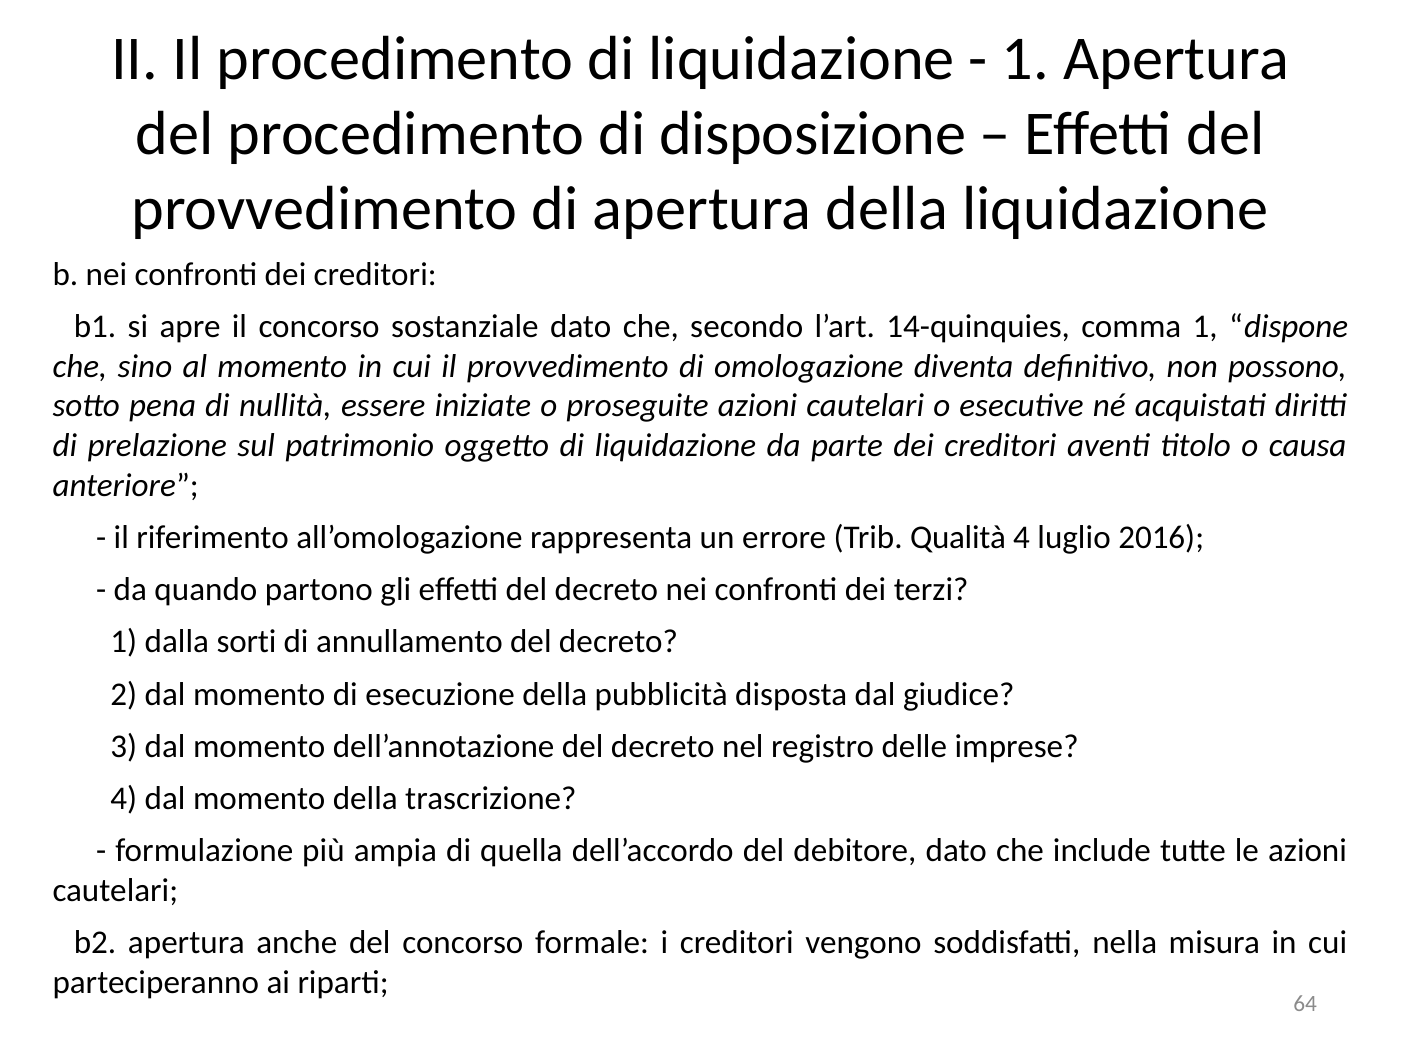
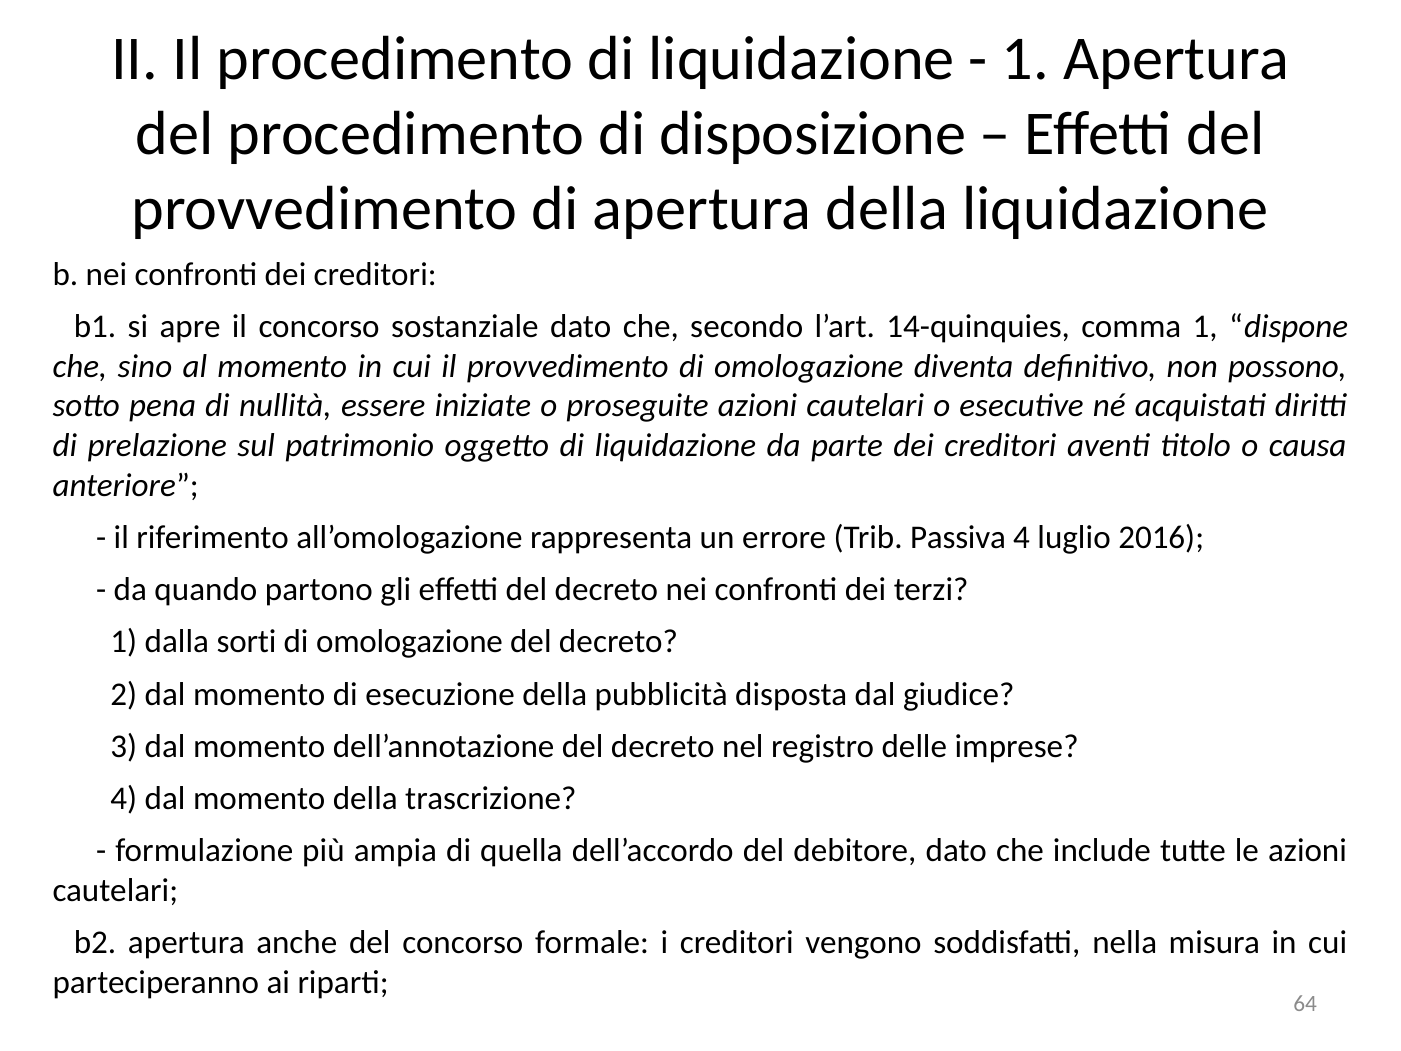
Qualità: Qualità -> Passiva
annullamento at (409, 642): annullamento -> omologazione
